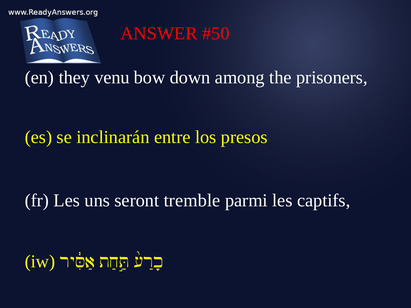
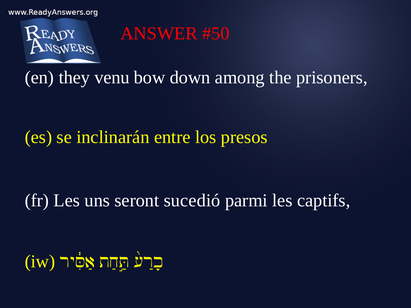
tremble: tremble -> sucedió
